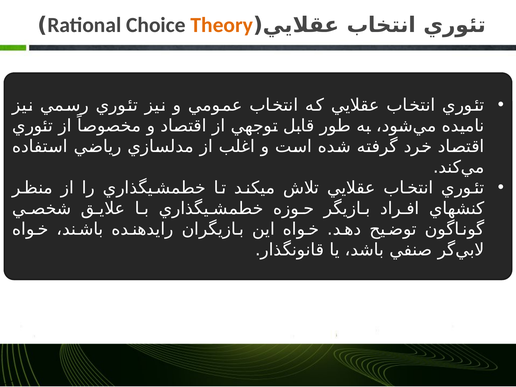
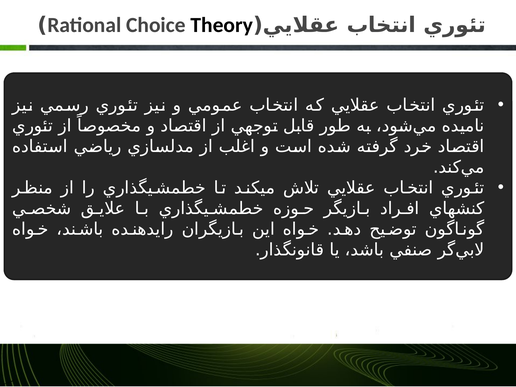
Theory colour: orange -> black
